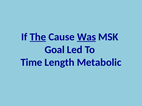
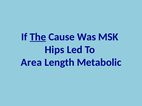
Was underline: present -> none
Goal: Goal -> Hips
Time: Time -> Area
